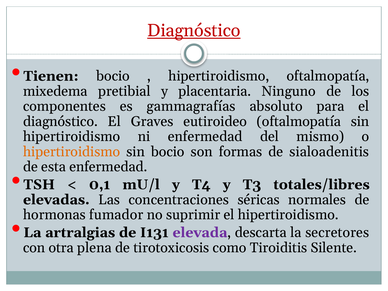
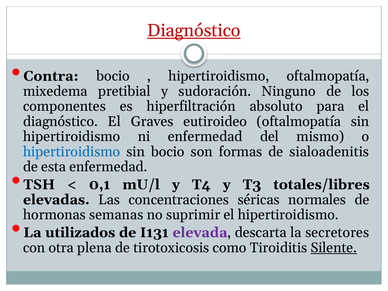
Tienen: Tienen -> Contra
placentaria: placentaria -> sudoración
gammagrafías: gammagrafías -> hiperfiltración
hipertiroidismo at (72, 152) colour: orange -> blue
fumador: fumador -> semanas
artralgias: artralgias -> utilizados
Silente underline: none -> present
